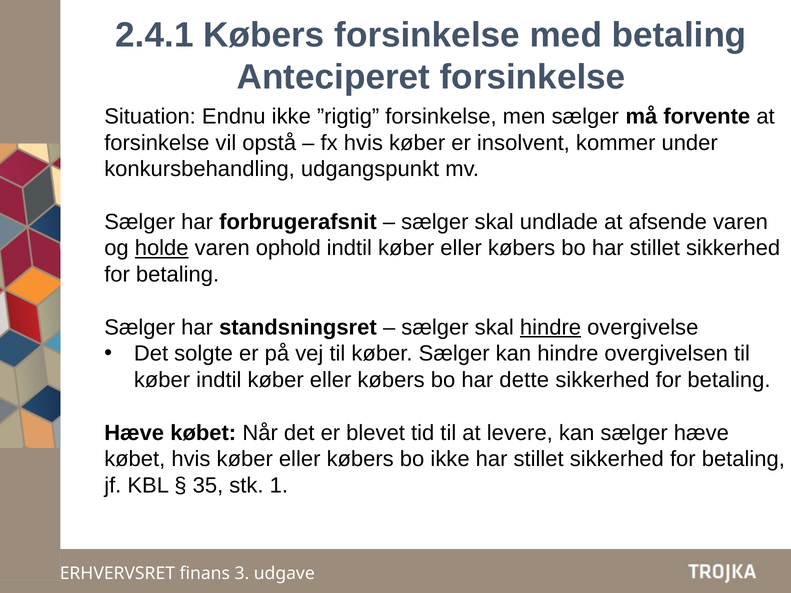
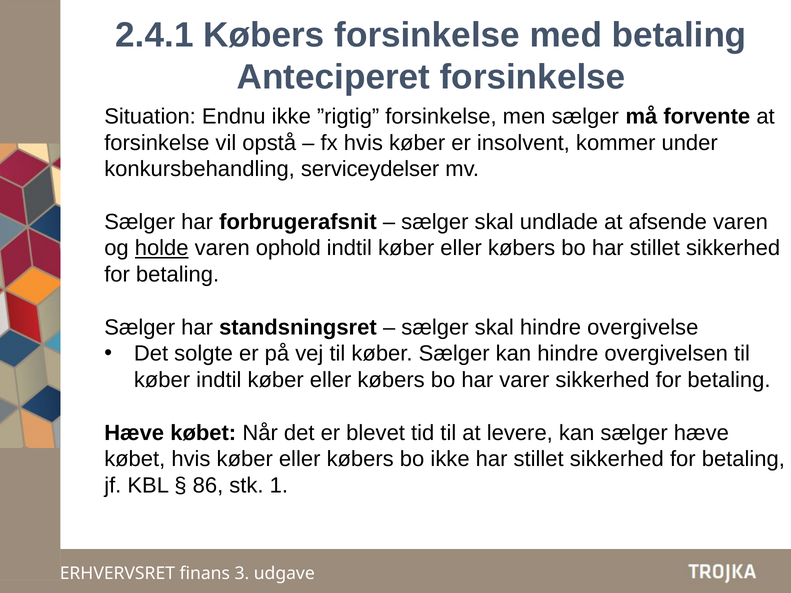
udgangspunkt: udgangspunkt -> serviceydelser
hindre at (551, 327) underline: present -> none
dette: dette -> varer
35: 35 -> 86
